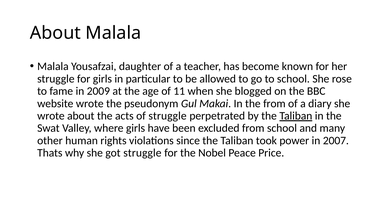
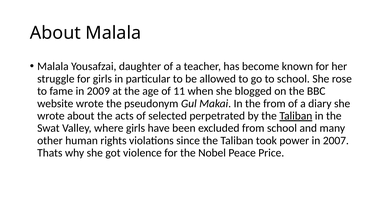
of struggle: struggle -> selected
got struggle: struggle -> violence
